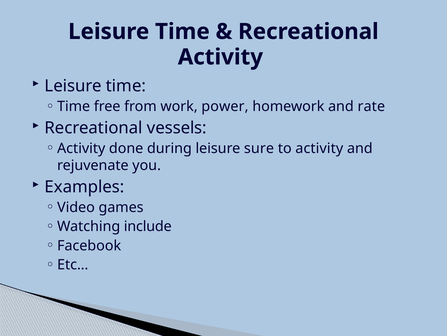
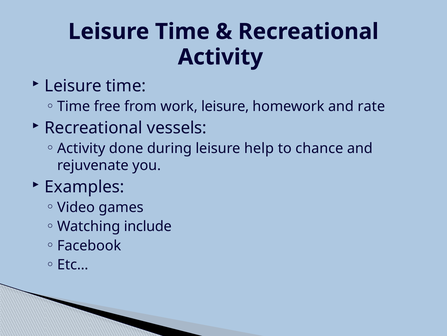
work power: power -> leisure
sure: sure -> help
to activity: activity -> chance
